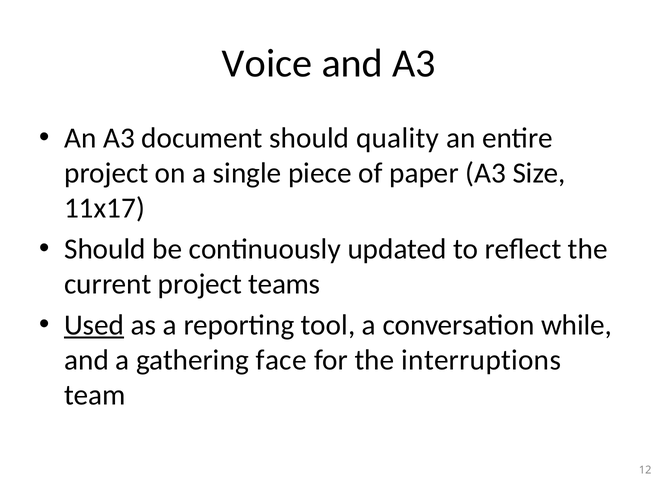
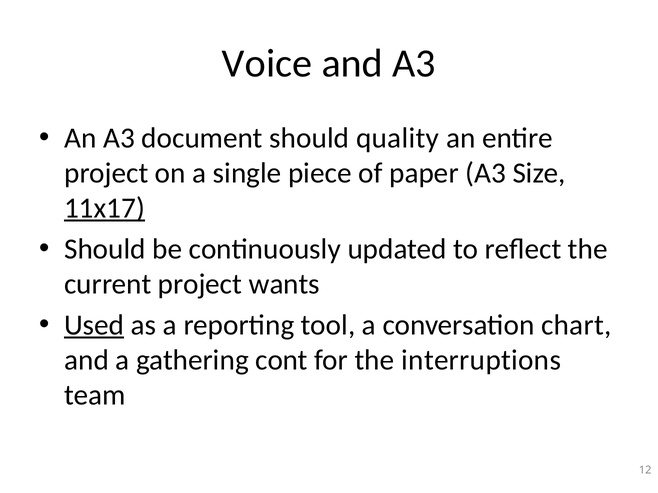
11x17 underline: none -> present
teams: teams -> wants
while: while -> chart
face: face -> cont
